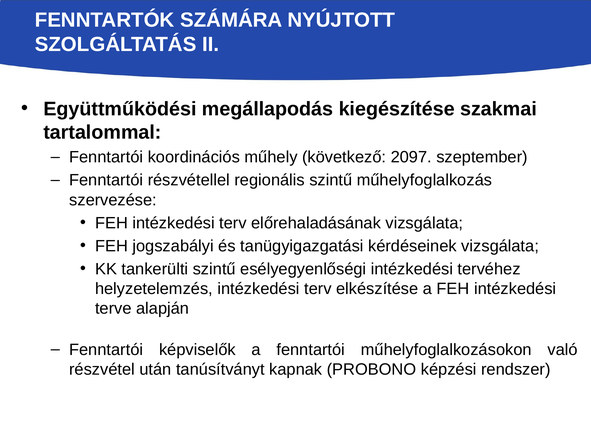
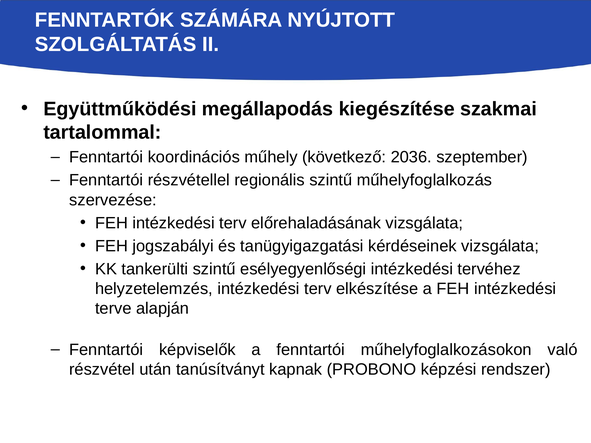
2097: 2097 -> 2036
